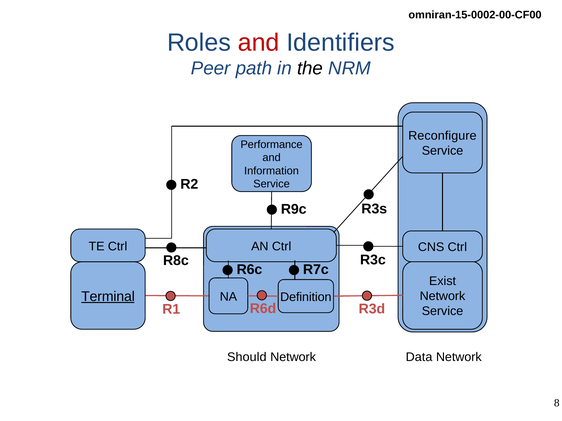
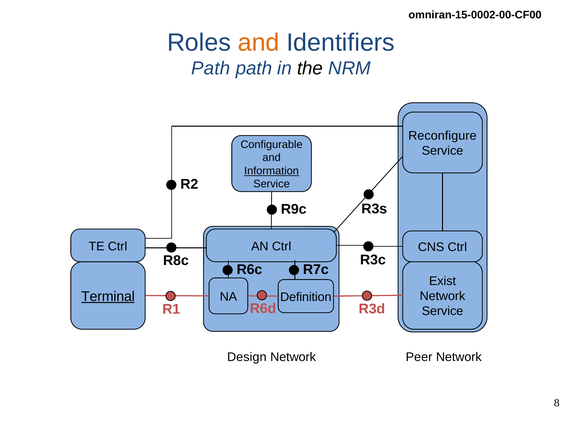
and at (259, 42) colour: red -> orange
Peer at (211, 68): Peer -> Path
Performance: Performance -> Configurable
Information underline: none -> present
Should: Should -> Design
Data: Data -> Peer
